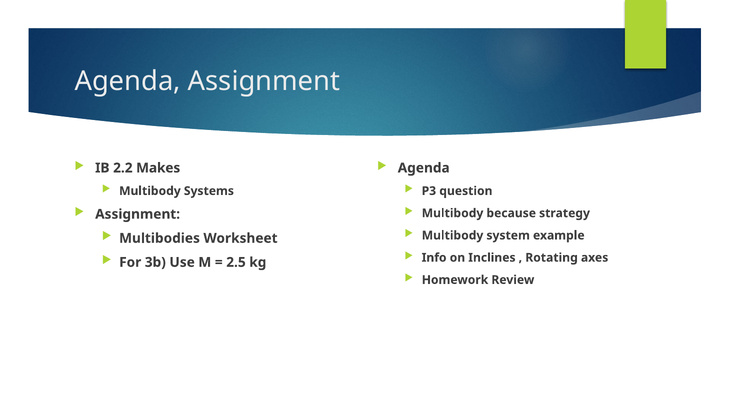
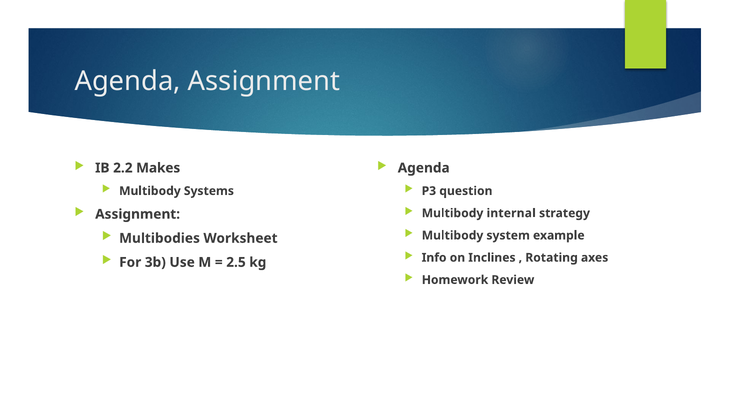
because: because -> internal
